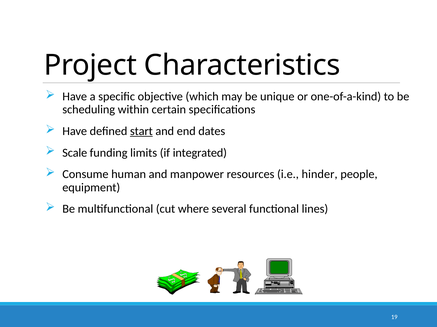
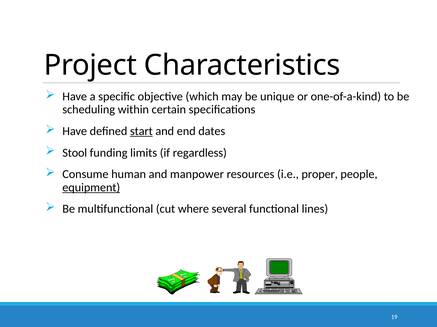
Scale: Scale -> Stool
integrated: integrated -> regardless
hinder: hinder -> proper
equipment underline: none -> present
